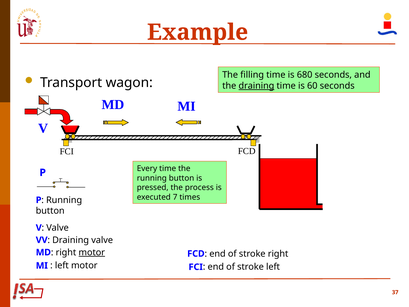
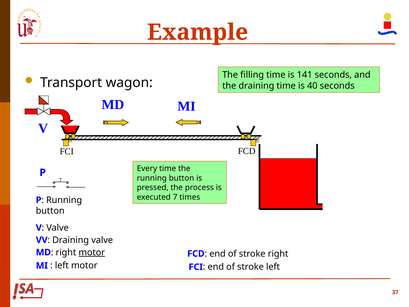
680: 680 -> 141
draining at (256, 86) underline: present -> none
60: 60 -> 40
